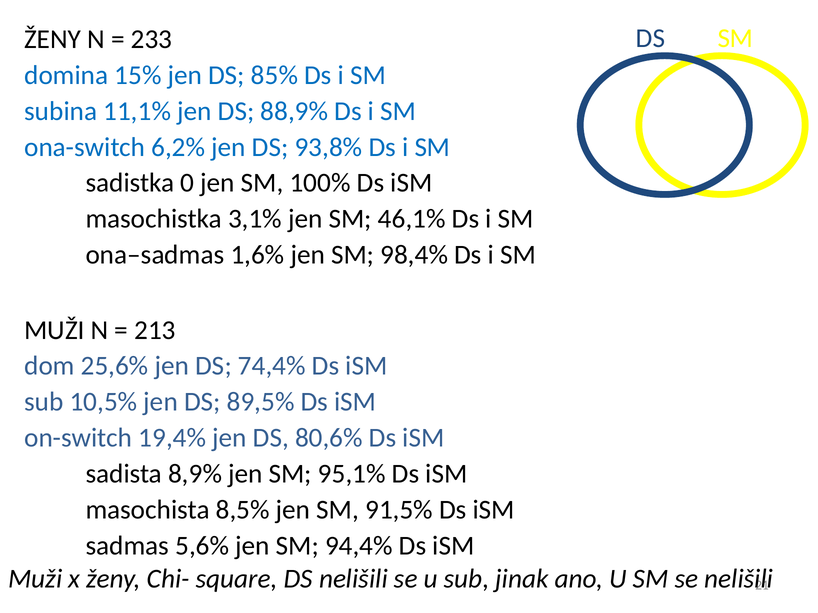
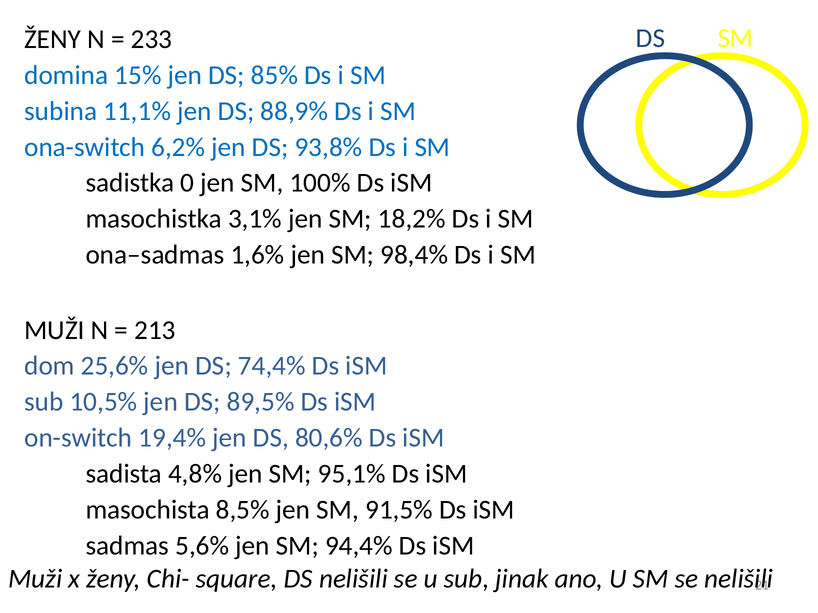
46,1%: 46,1% -> 18,2%
8,9%: 8,9% -> 4,8%
